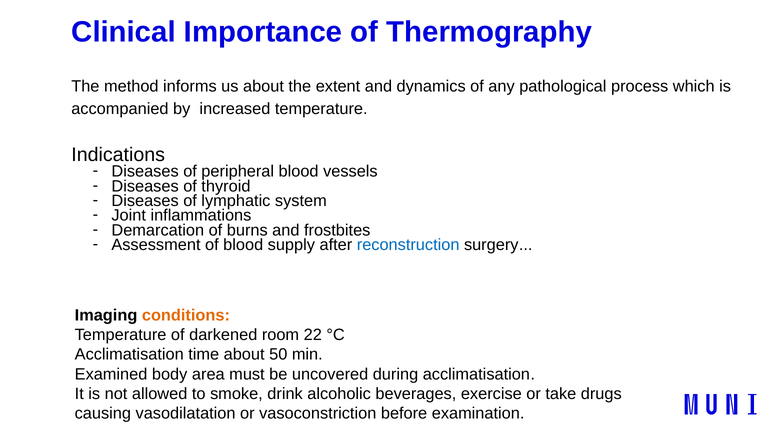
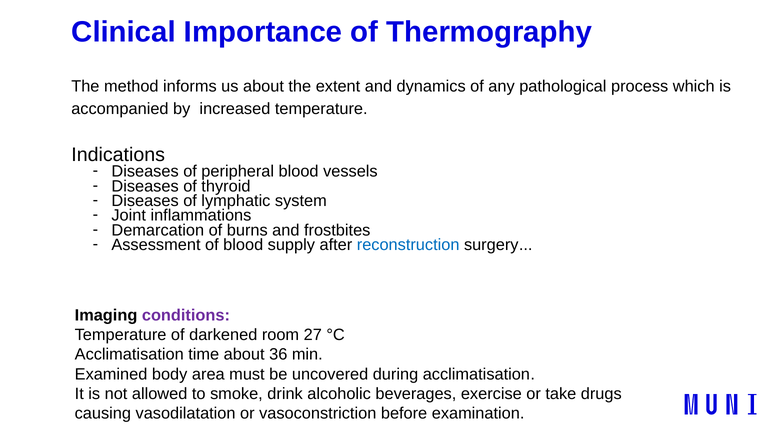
conditions colour: orange -> purple
22: 22 -> 27
50: 50 -> 36
